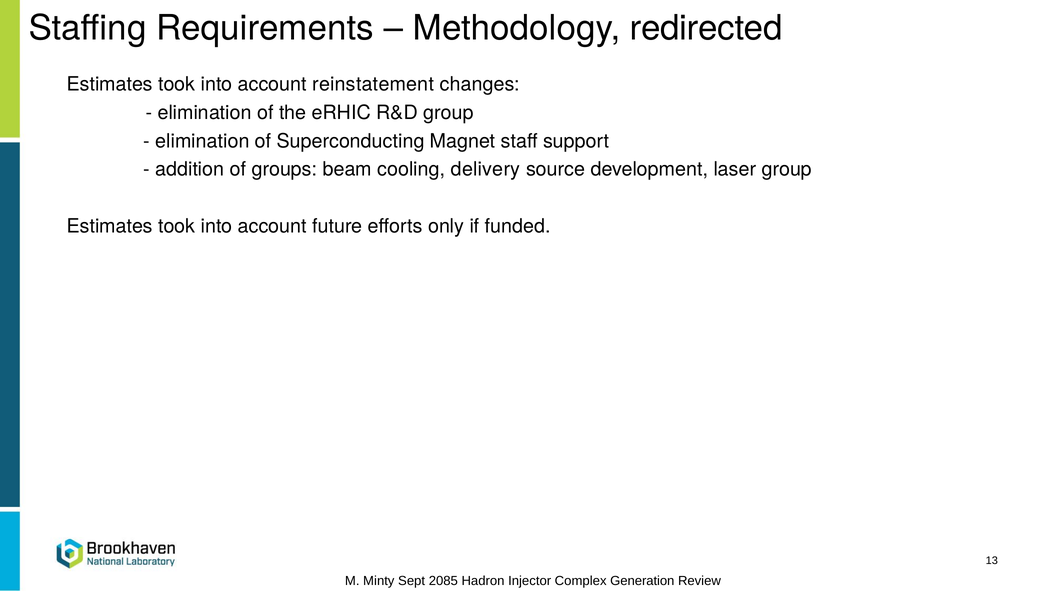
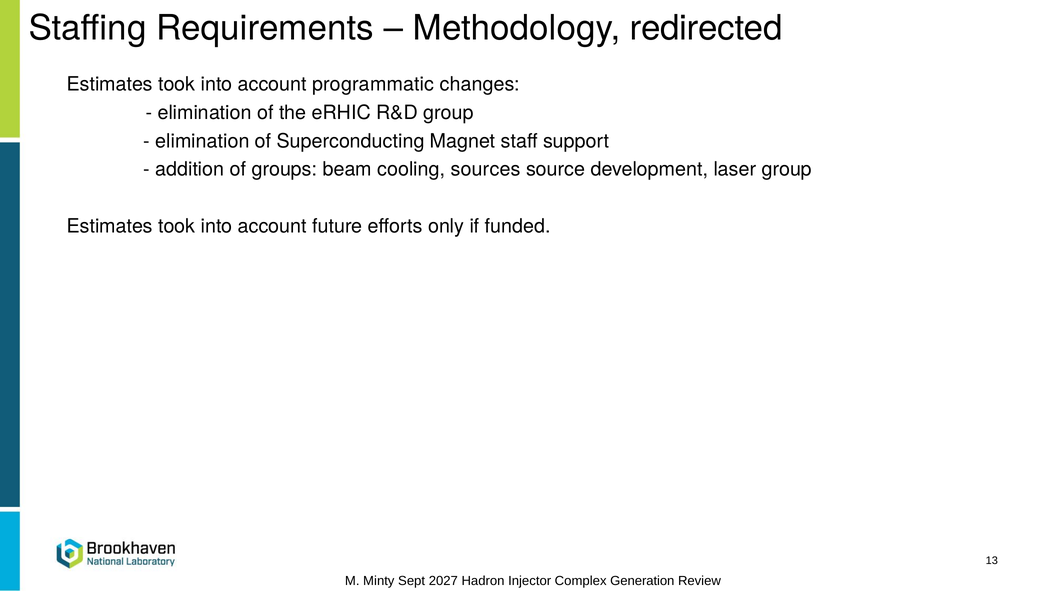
reinstatement: reinstatement -> programmatic
delivery: delivery -> sources
2085: 2085 -> 2027
